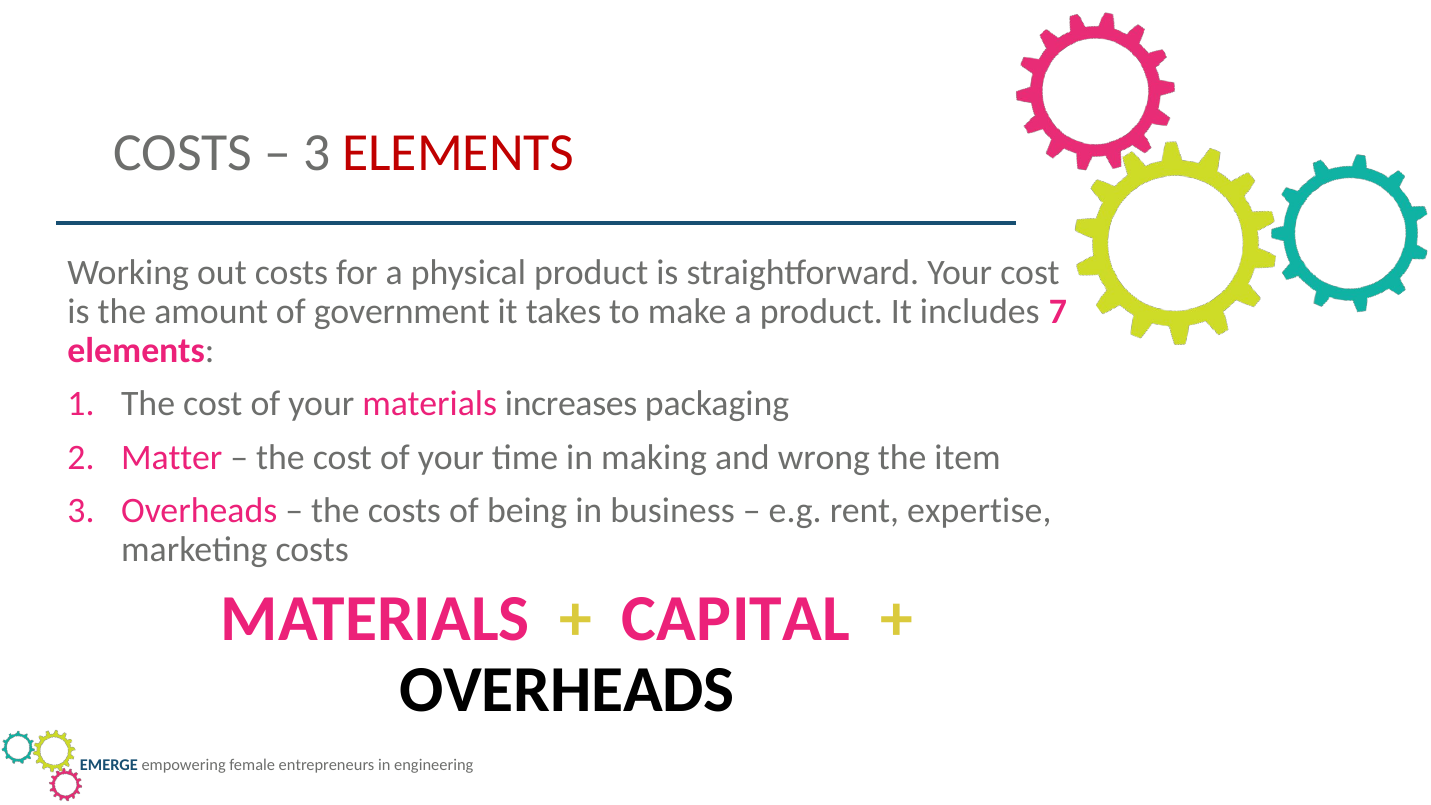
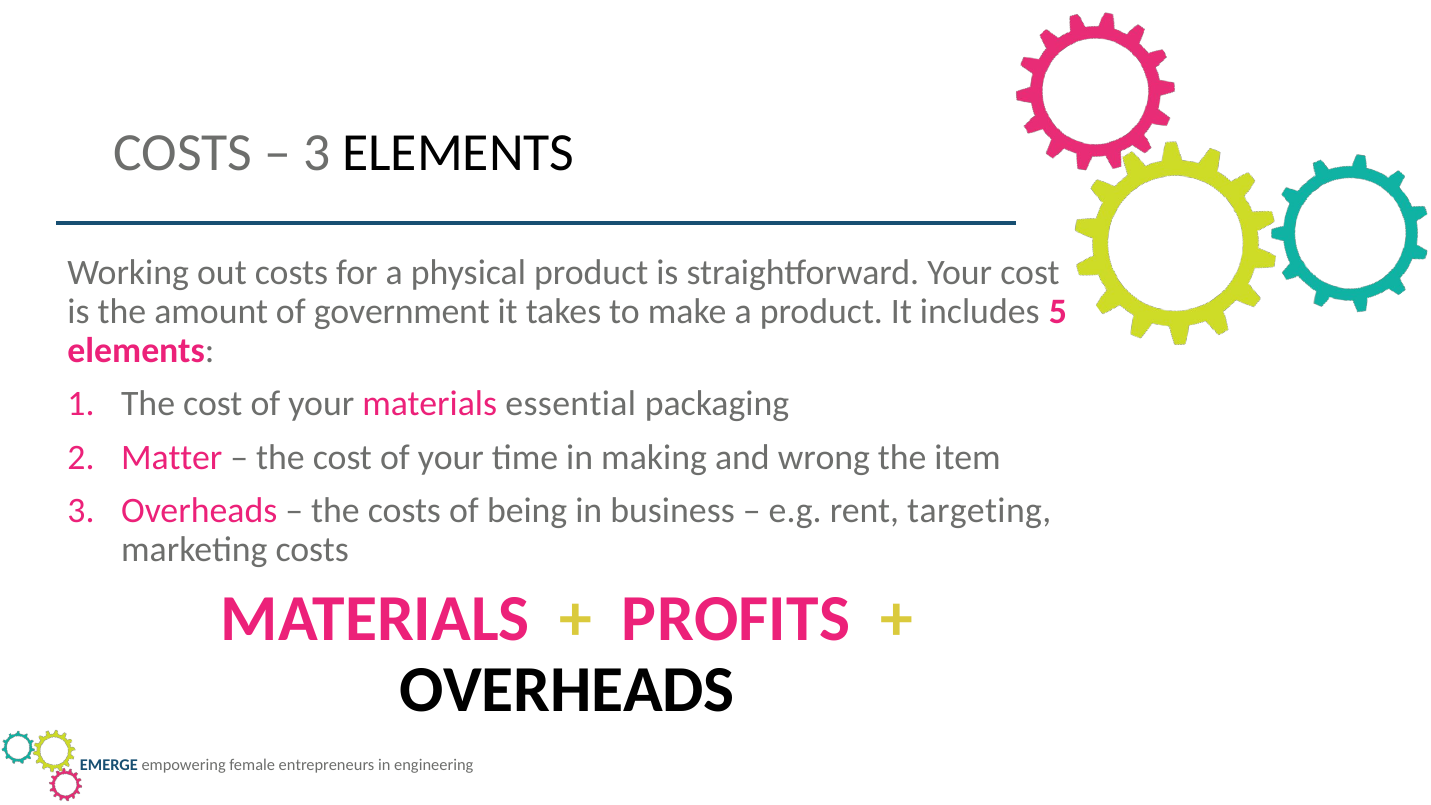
ELEMENTS at (458, 152) colour: red -> black
7: 7 -> 5
increases: increases -> essential
expertise: expertise -> targeting
CAPITAL: CAPITAL -> PROFITS
